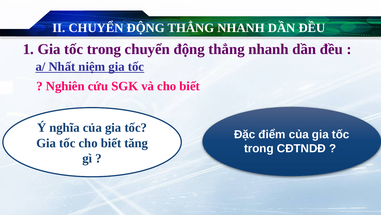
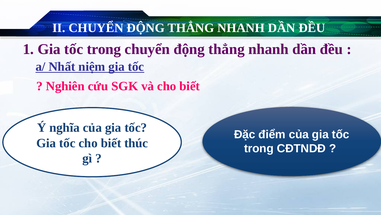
tăng: tăng -> thúc
